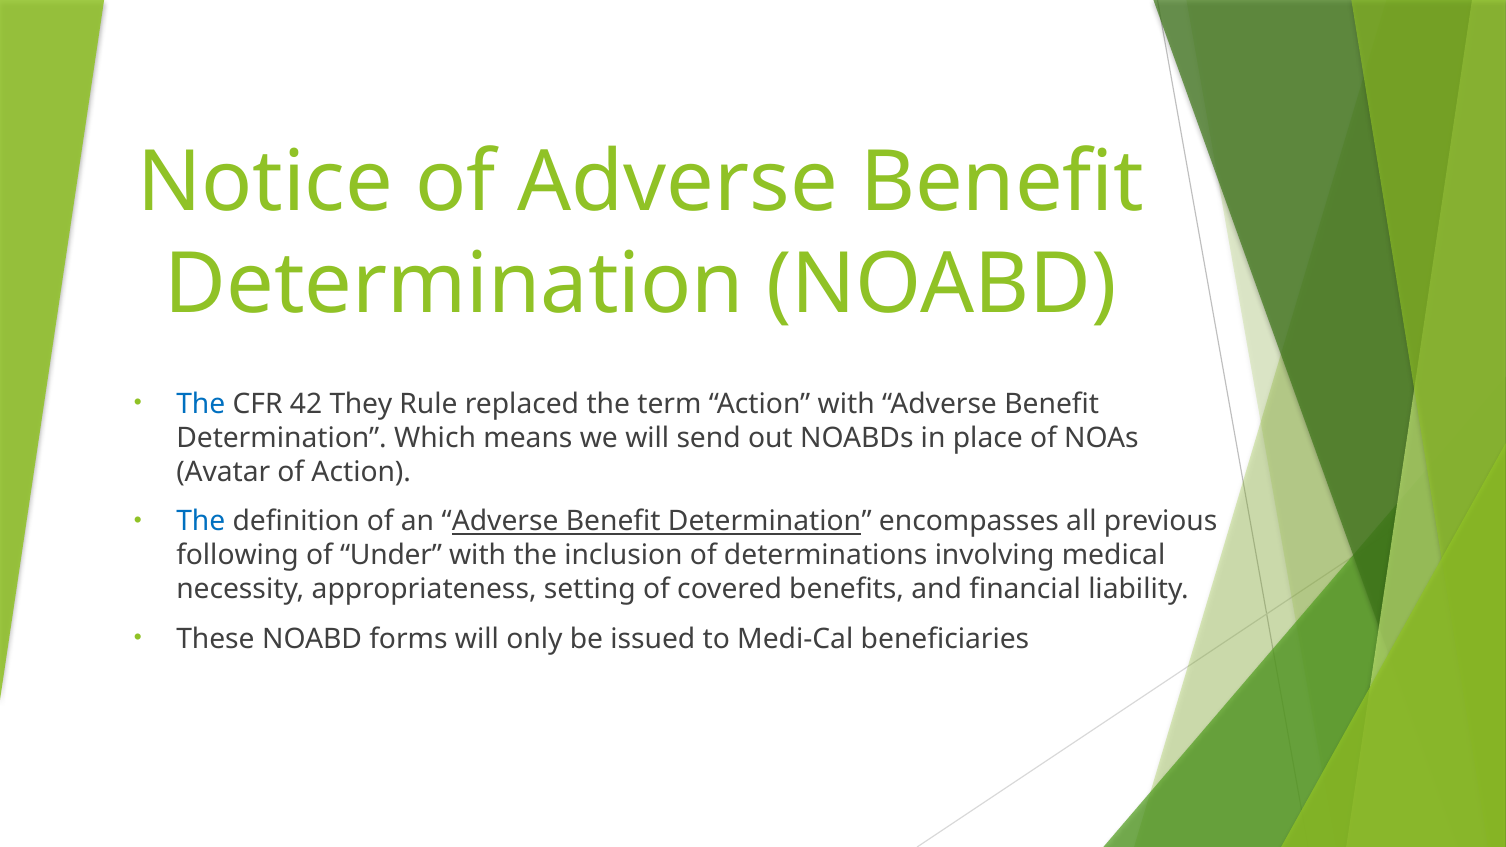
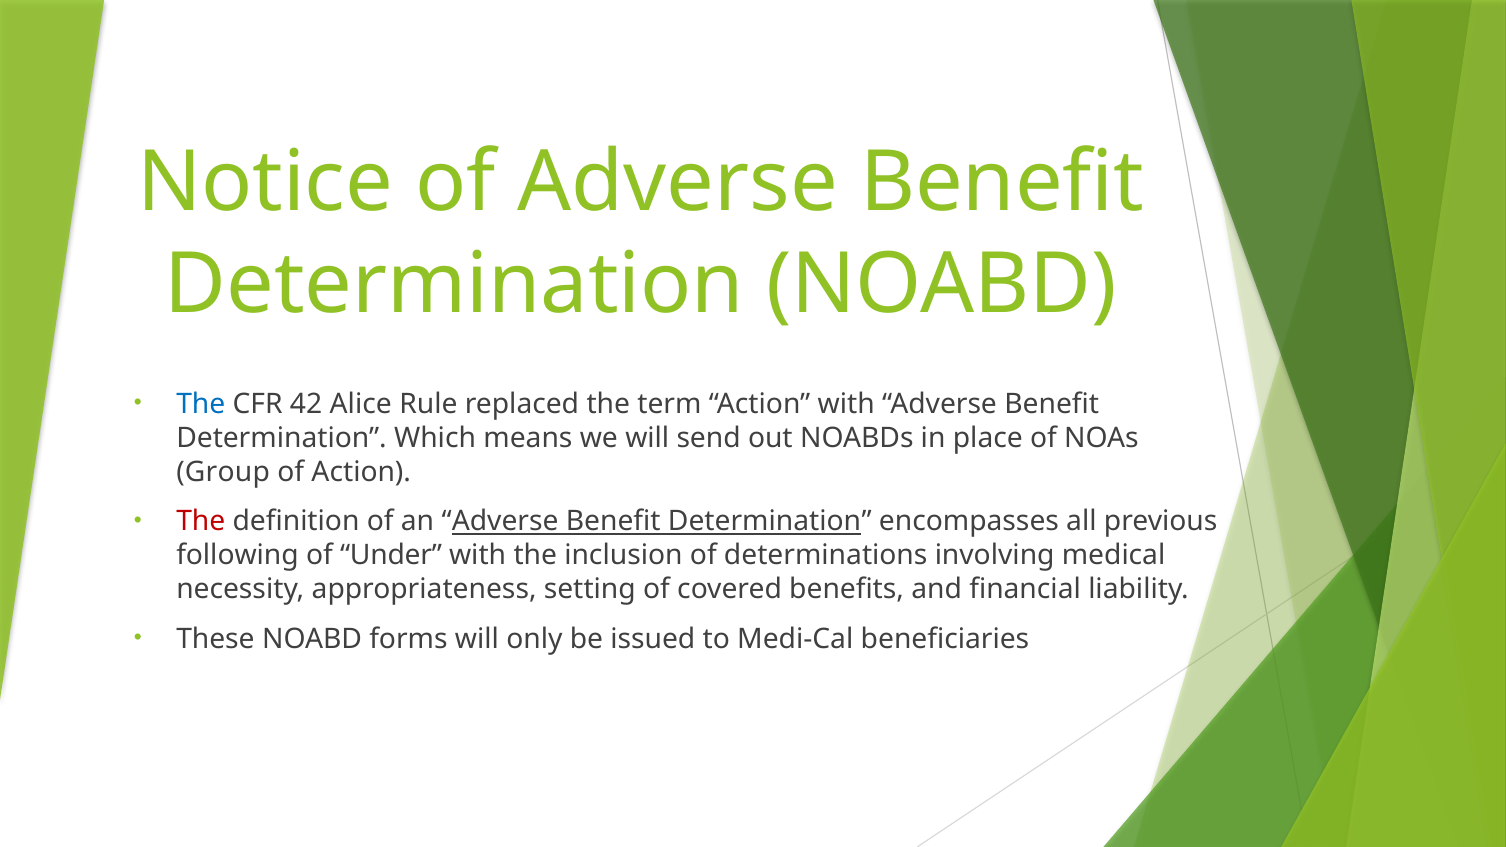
They: They -> Alice
Avatar: Avatar -> Group
The at (201, 521) colour: blue -> red
